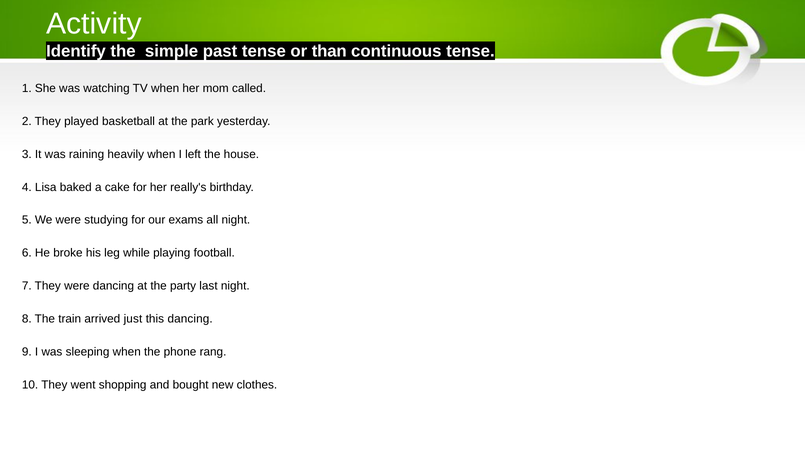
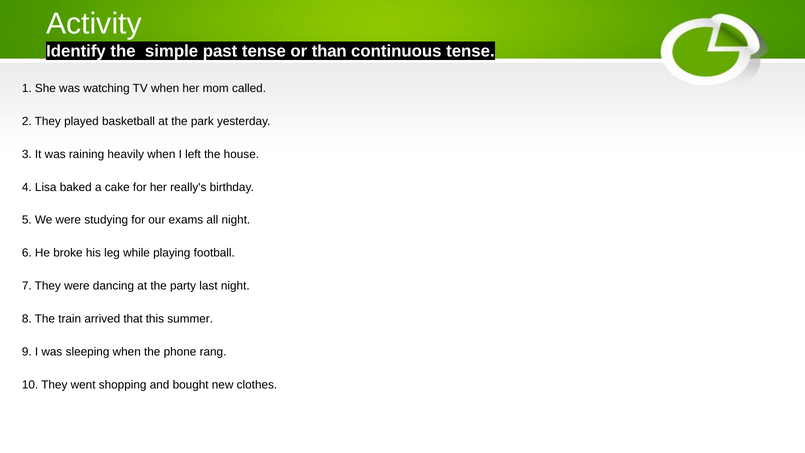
just: just -> that
this dancing: dancing -> summer
